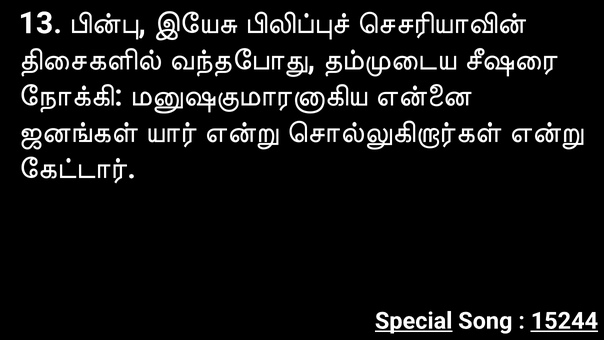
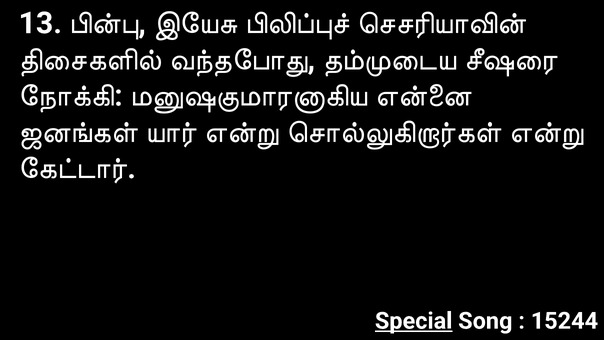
15244 underline: present -> none
